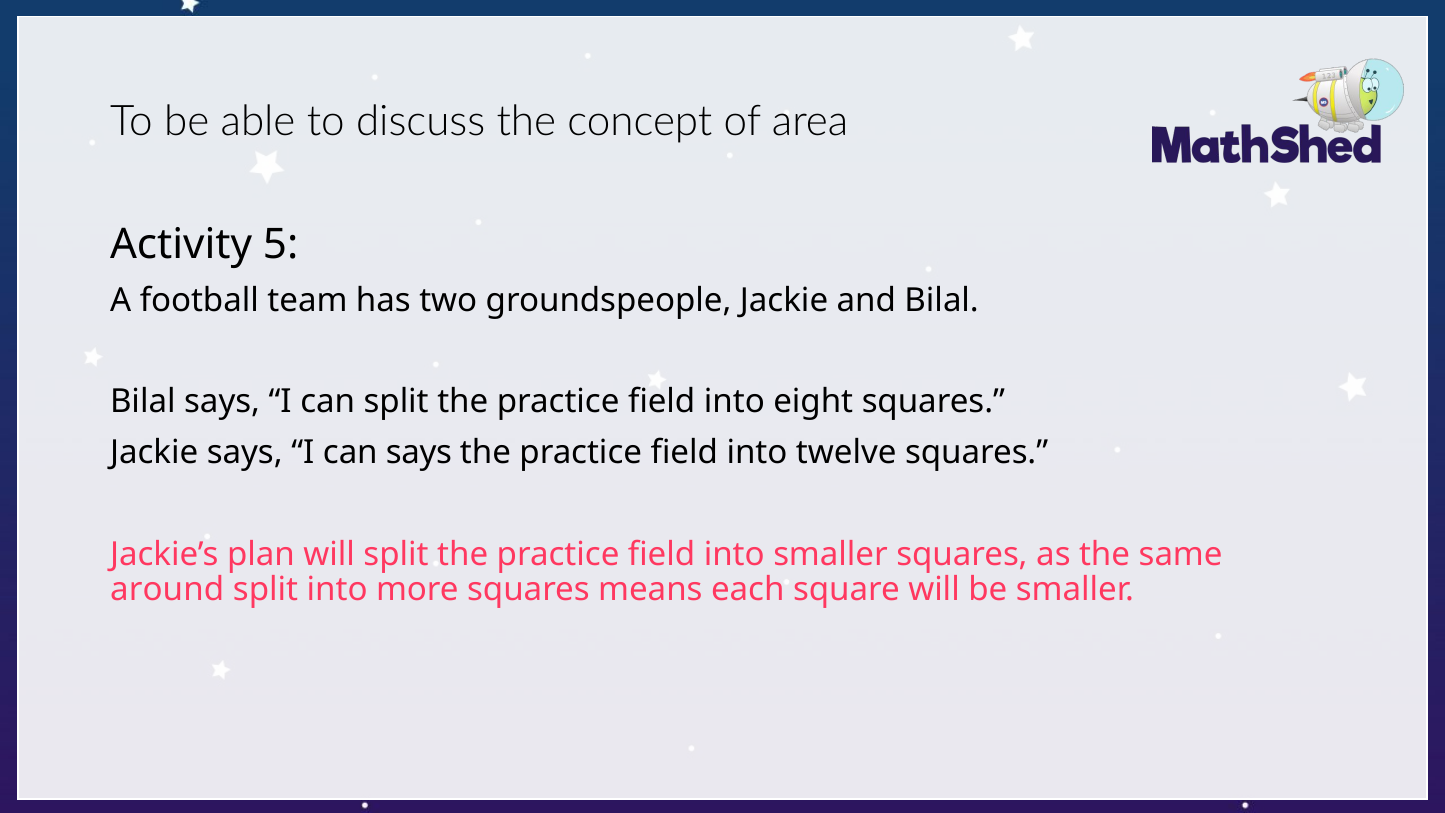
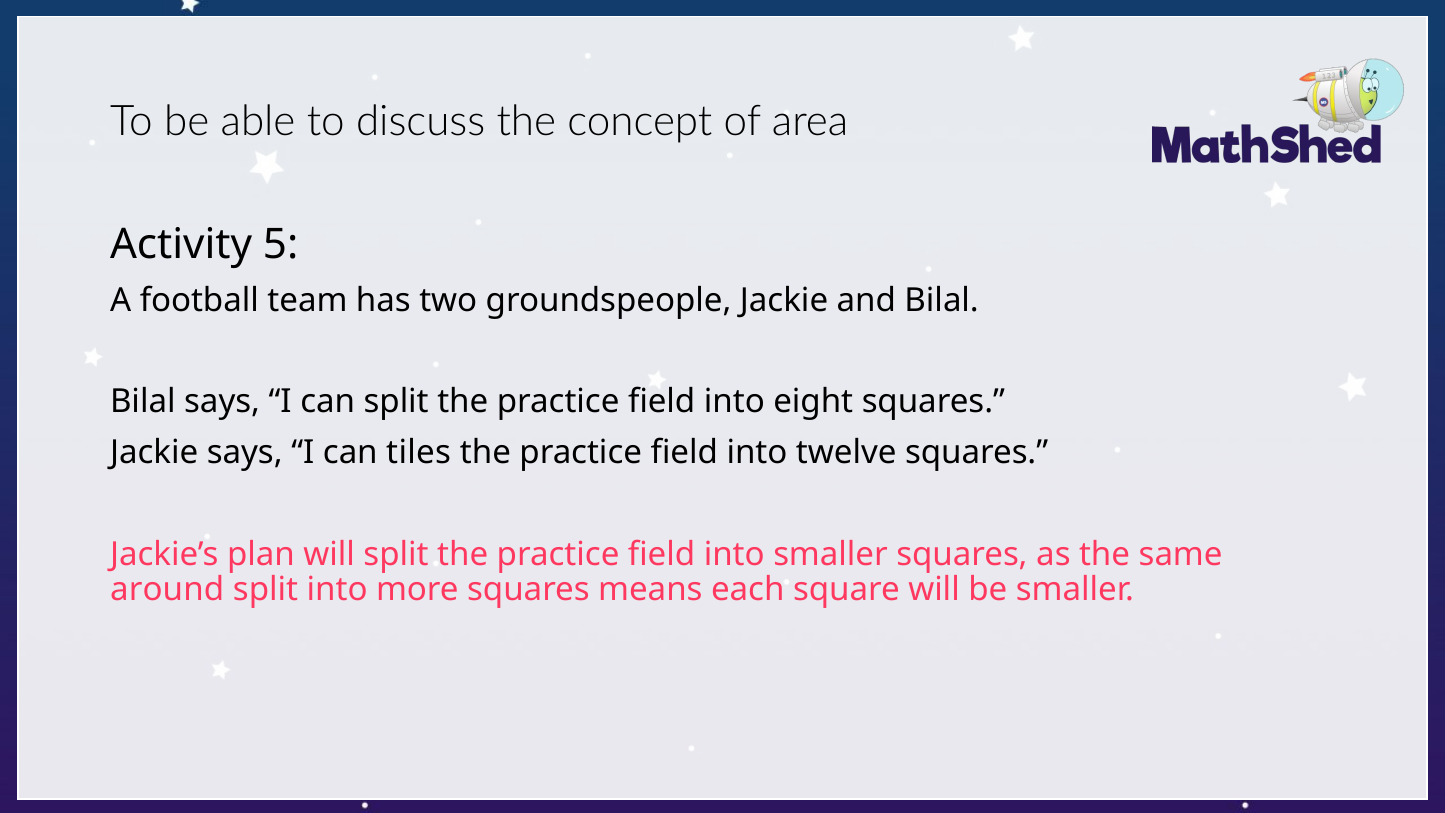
can says: says -> tiles
